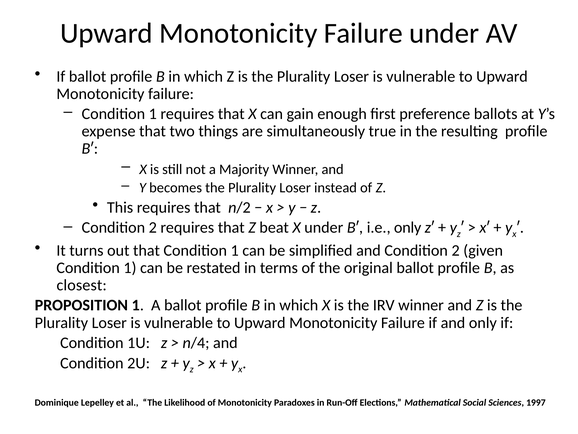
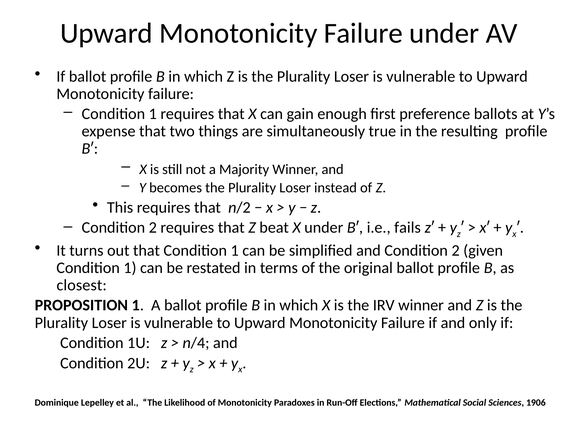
i.e only: only -> fails
1997: 1997 -> 1906
